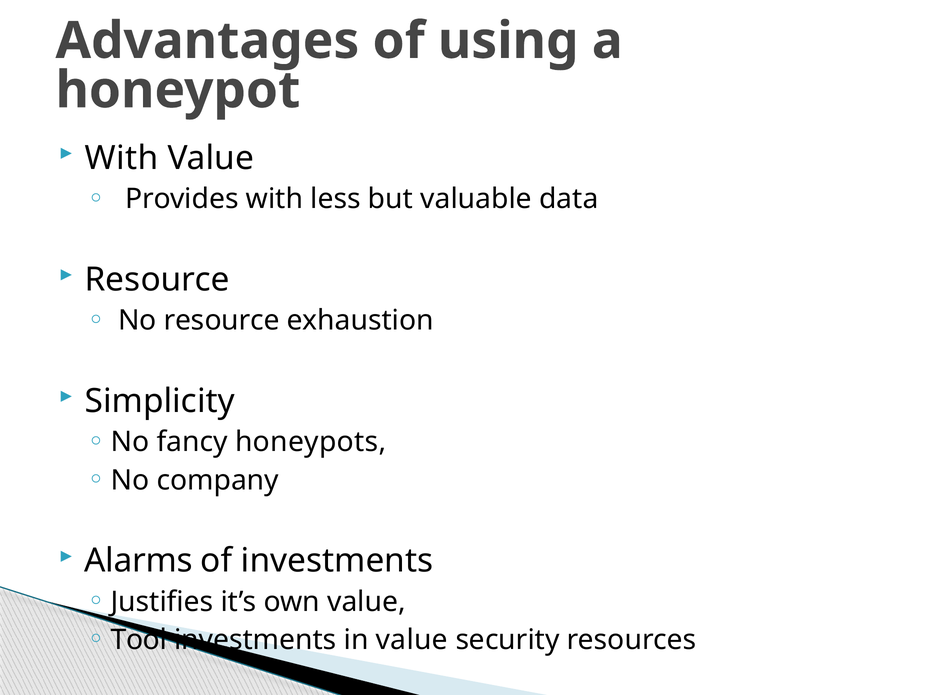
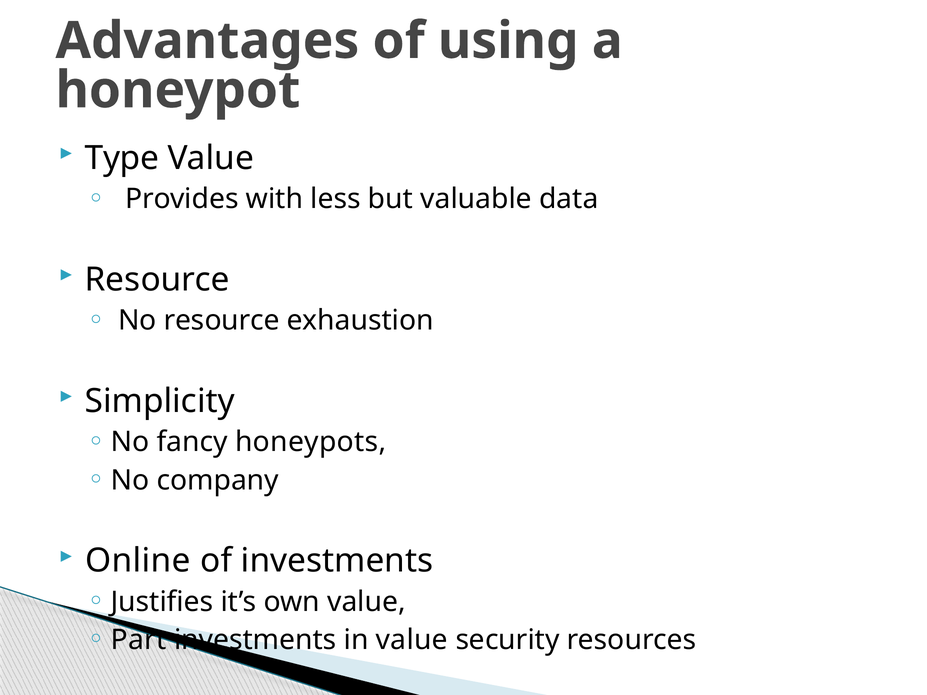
With at (122, 158): With -> Type
Alarms: Alarms -> Online
Tool: Tool -> Part
